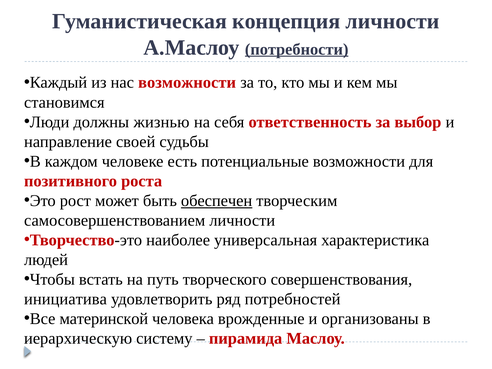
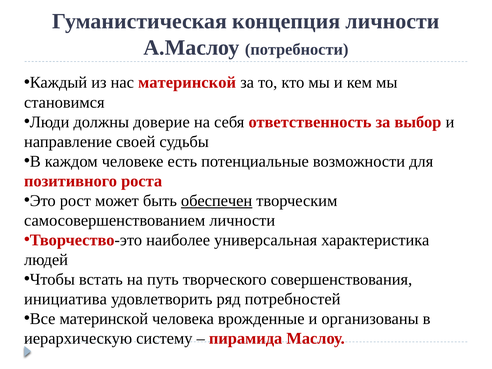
потребности underline: present -> none
нас возможности: возможности -> материнской
жизнью: жизнью -> доверие
